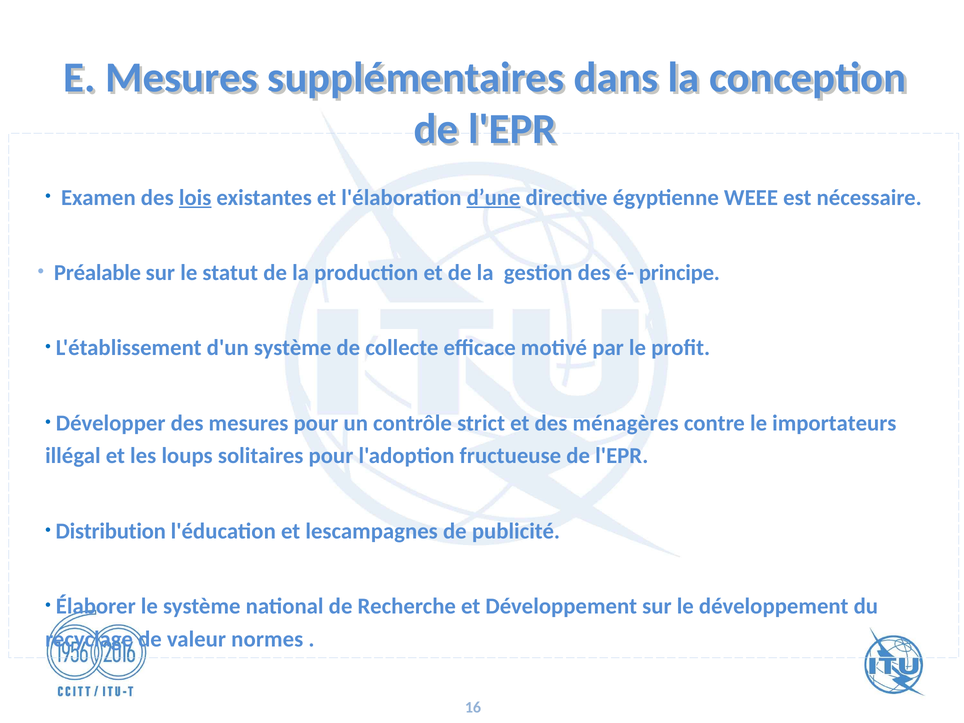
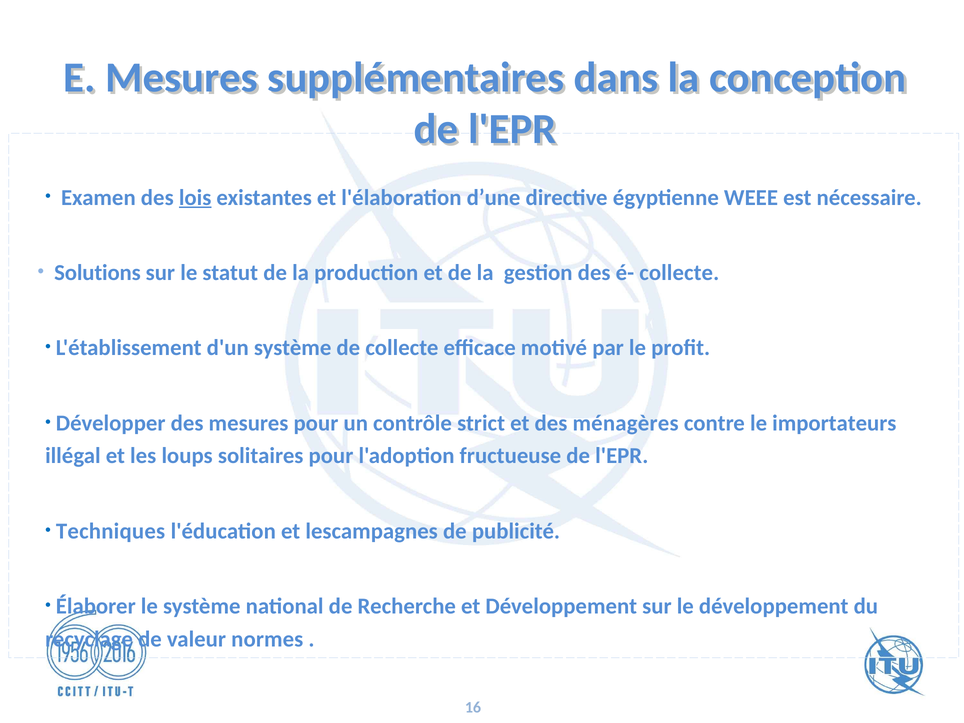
d’une underline: present -> none
Préalable: Préalable -> Solutions
é- principe: principe -> collecte
Distribution: Distribution -> Techniques
